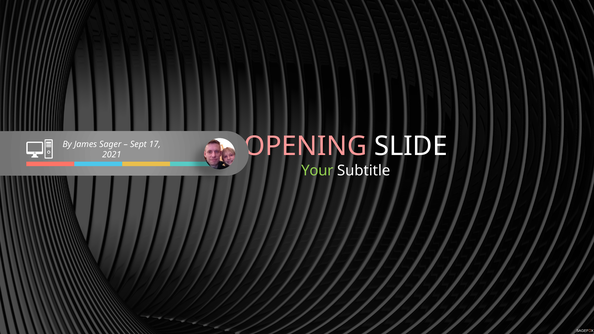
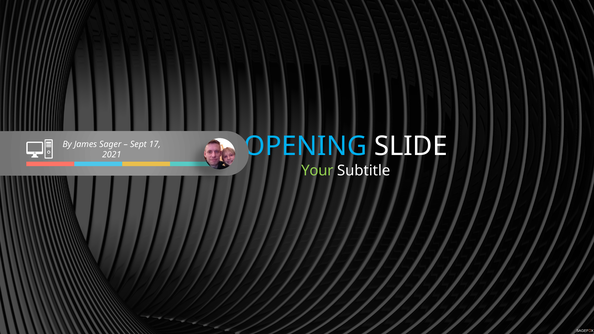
OPENING colour: pink -> light blue
